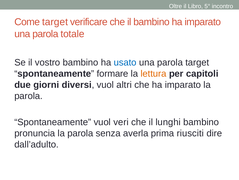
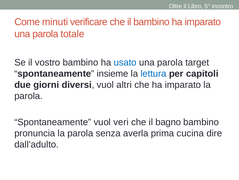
Come target: target -> minuti
formare: formare -> insieme
lettura colour: orange -> blue
lunghi: lunghi -> bagno
riusciti: riusciti -> cucina
